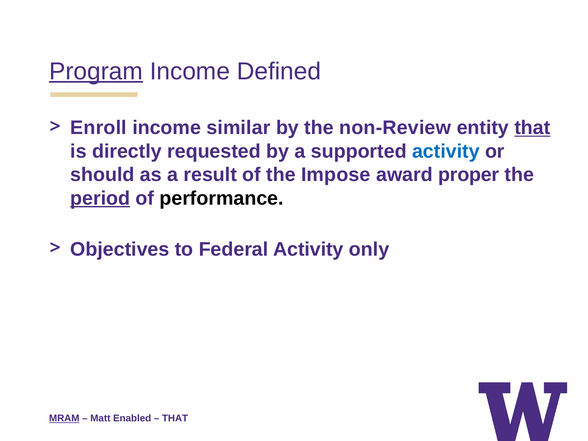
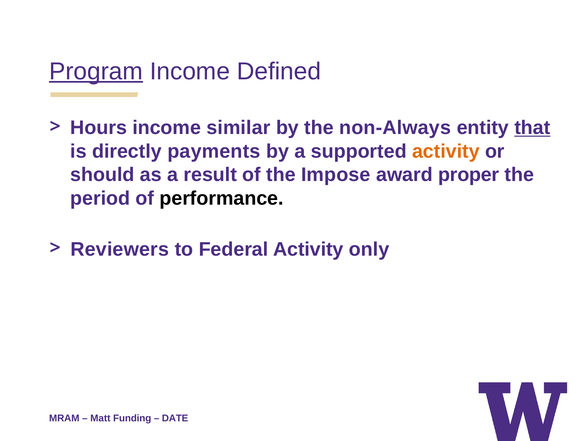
Enroll: Enroll -> Hours
non-Review: non-Review -> non-Always
requested: requested -> payments
activity at (446, 151) colour: blue -> orange
period underline: present -> none
Objectives: Objectives -> Reviewers
MRAM underline: present -> none
Enabled: Enabled -> Funding
THAT at (175, 418): THAT -> DATE
